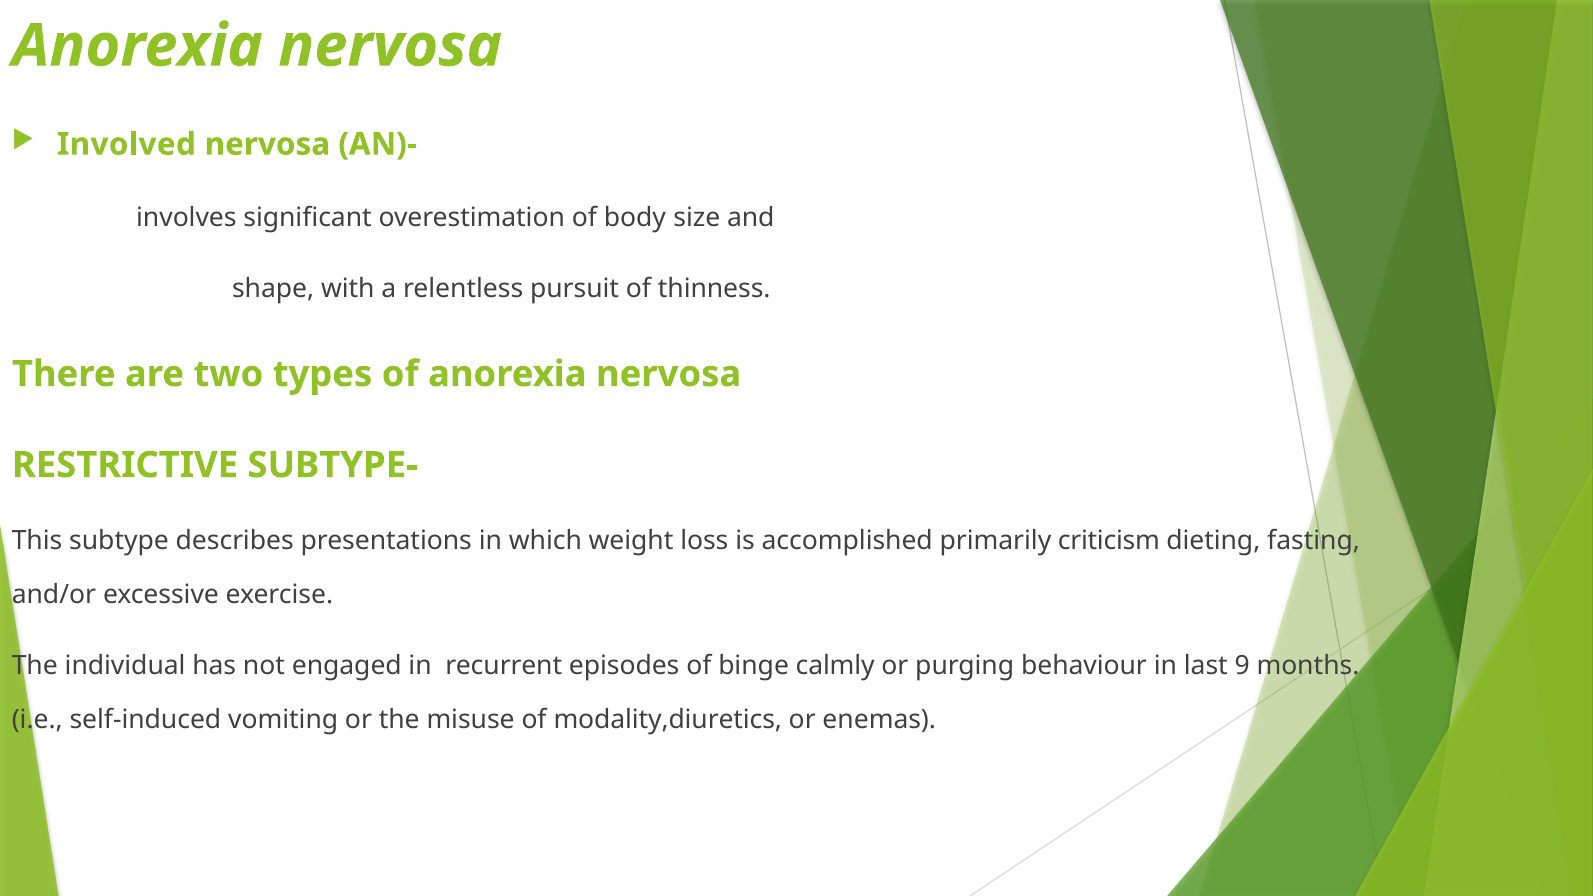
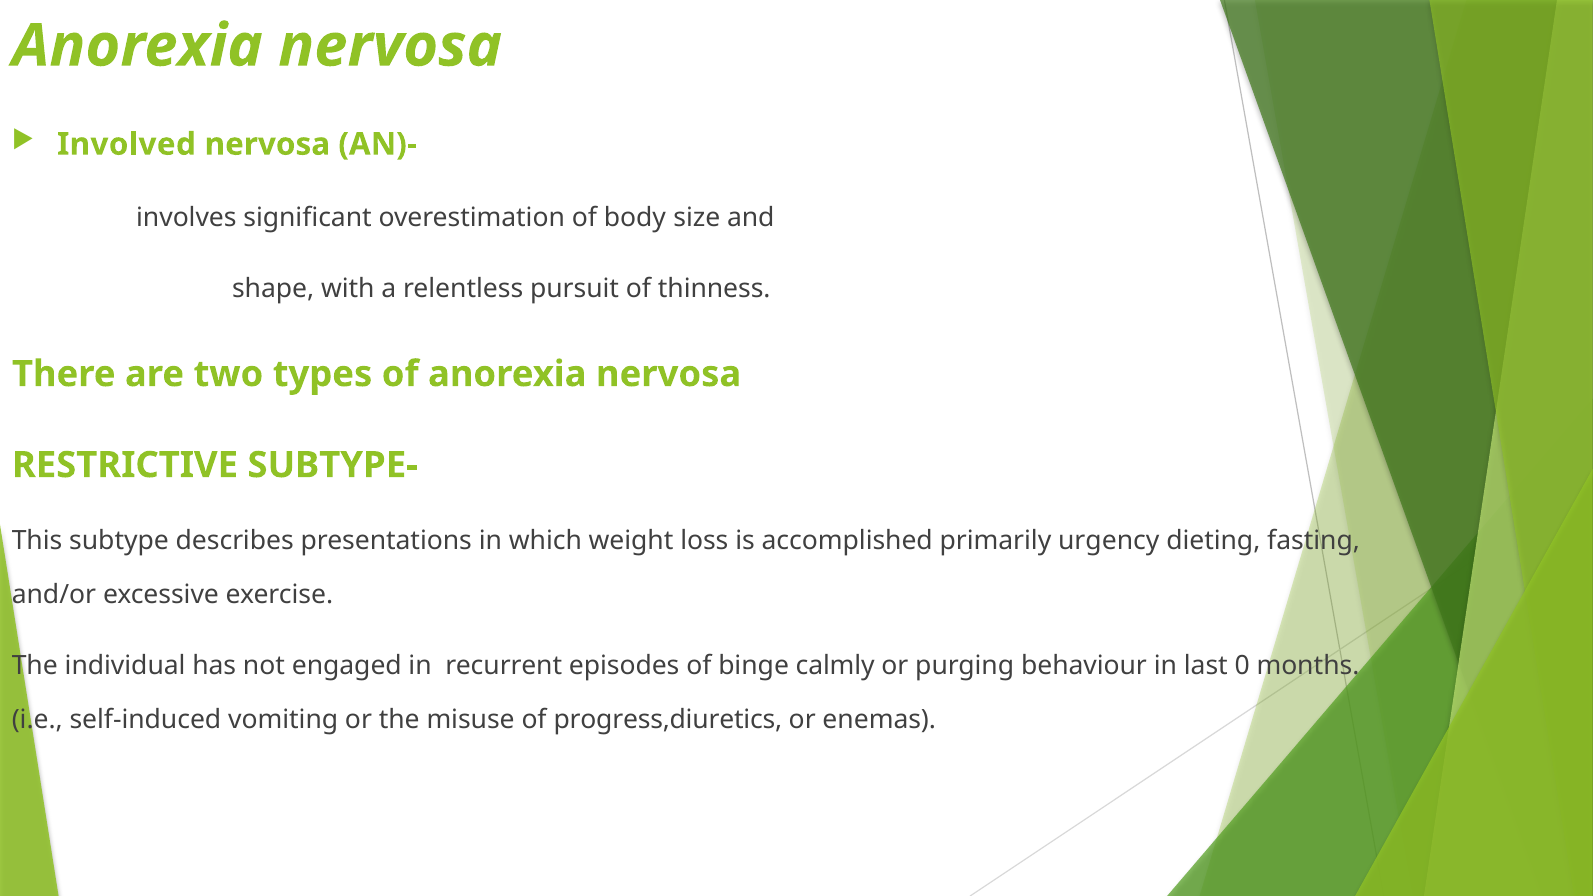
criticism: criticism -> urgency
9: 9 -> 0
modality,diuretics: modality,diuretics -> progress,diuretics
